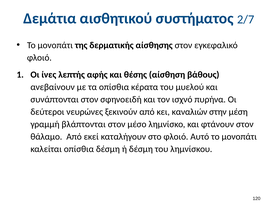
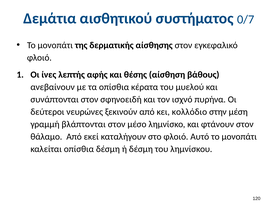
2/7: 2/7 -> 0/7
καναλιών: καναλιών -> κολλόδιο
